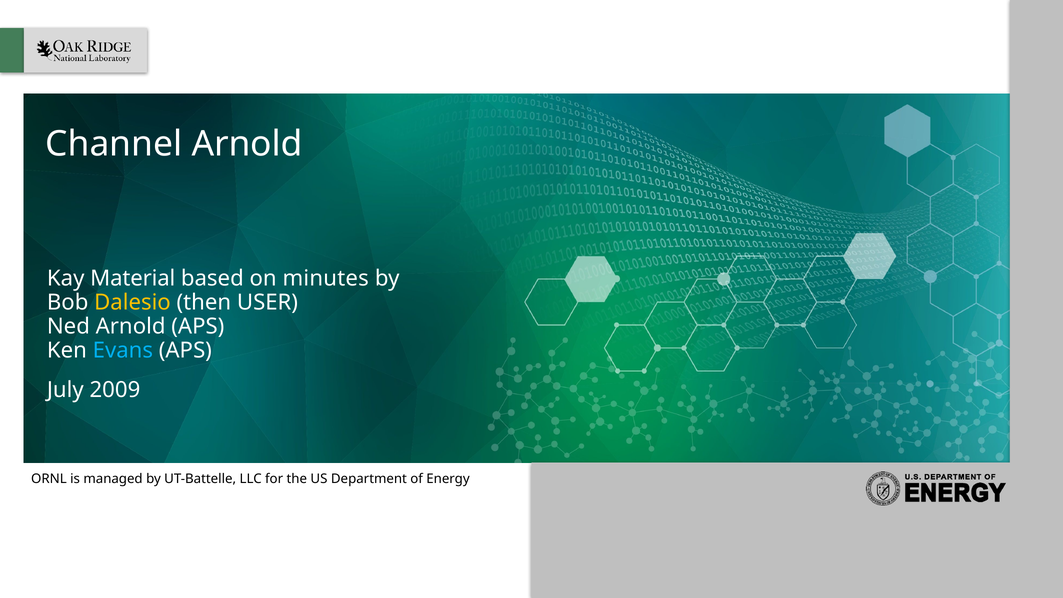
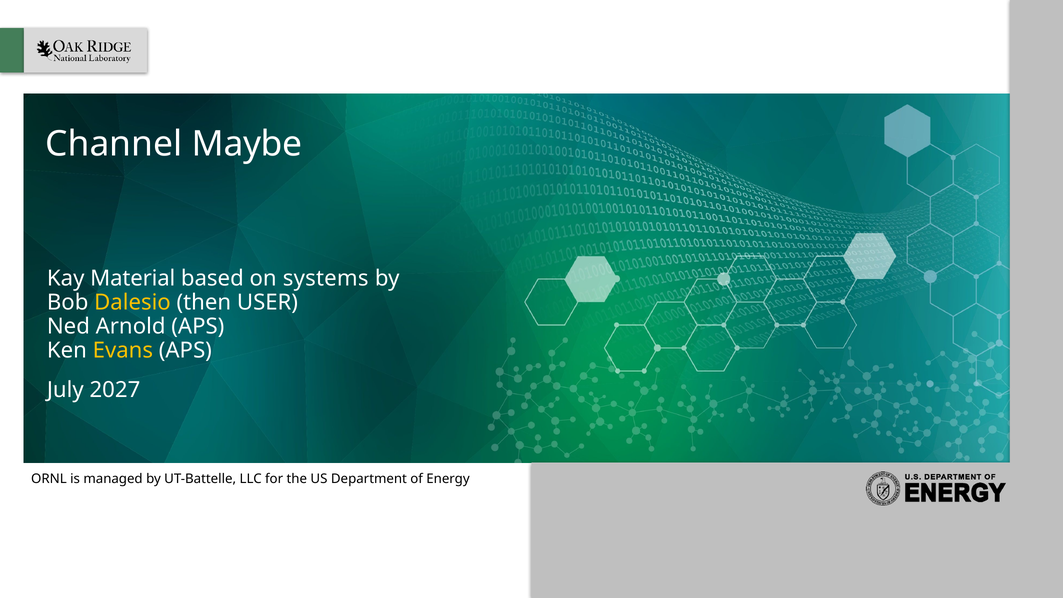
Channel Arnold: Arnold -> Maybe
minutes: minutes -> systems
Evans colour: light blue -> yellow
2009: 2009 -> 2027
